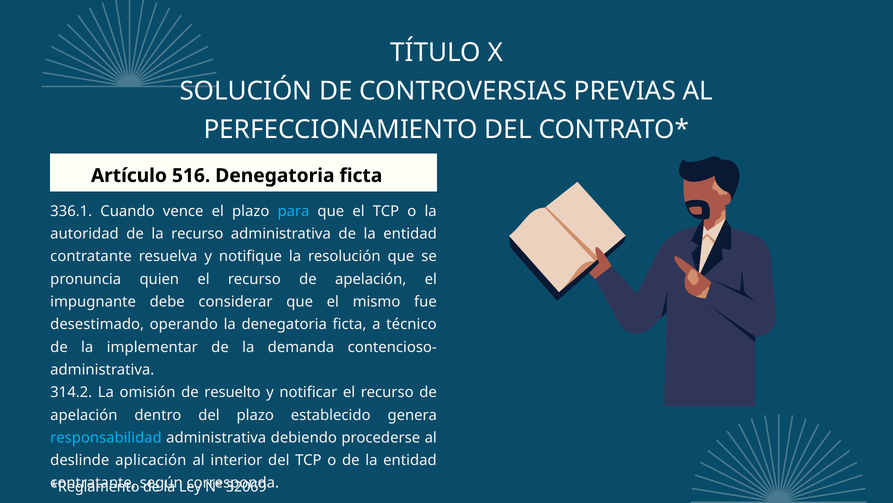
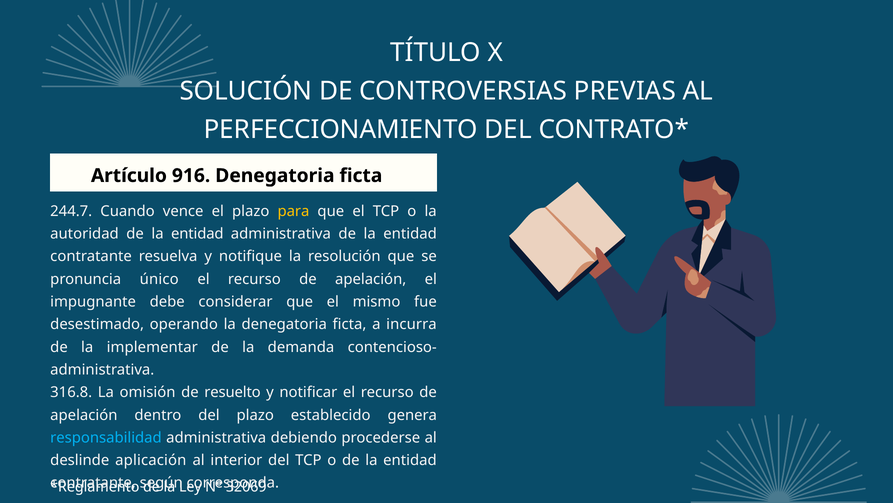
516: 516 -> 916
336.1: 336.1 -> 244.7
para colour: light blue -> yellow
autoridad de la recurso: recurso -> entidad
quien: quien -> único
técnico: técnico -> incurra
314.2: 314.2 -> 316.8
